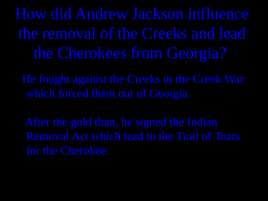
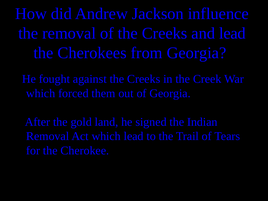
than: than -> land
